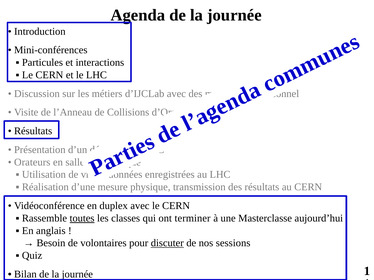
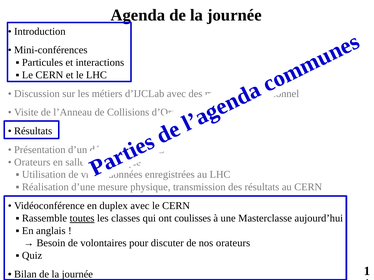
terminer: terminer -> coulisses
discuter underline: present -> none
nos sessions: sessions -> orateurs
